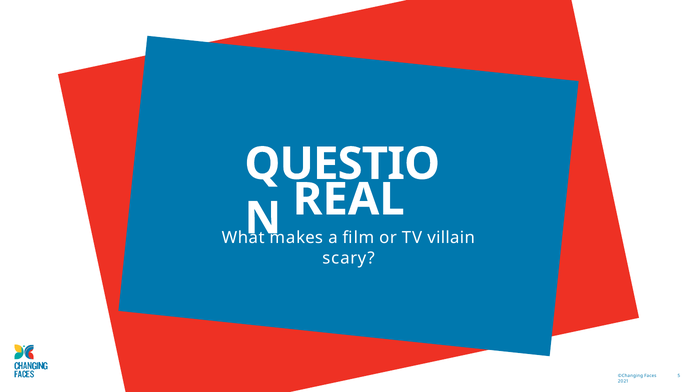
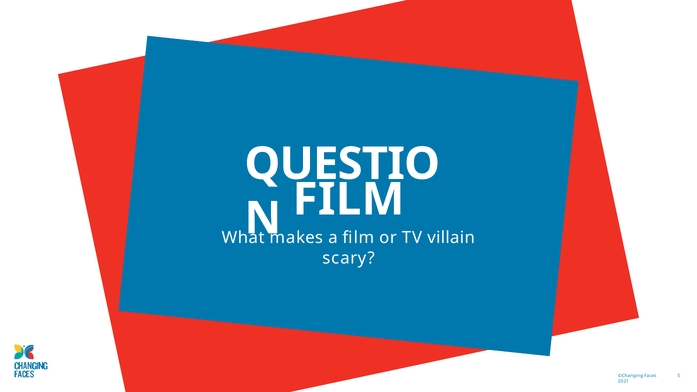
REAL at (349, 200): REAL -> FILM
